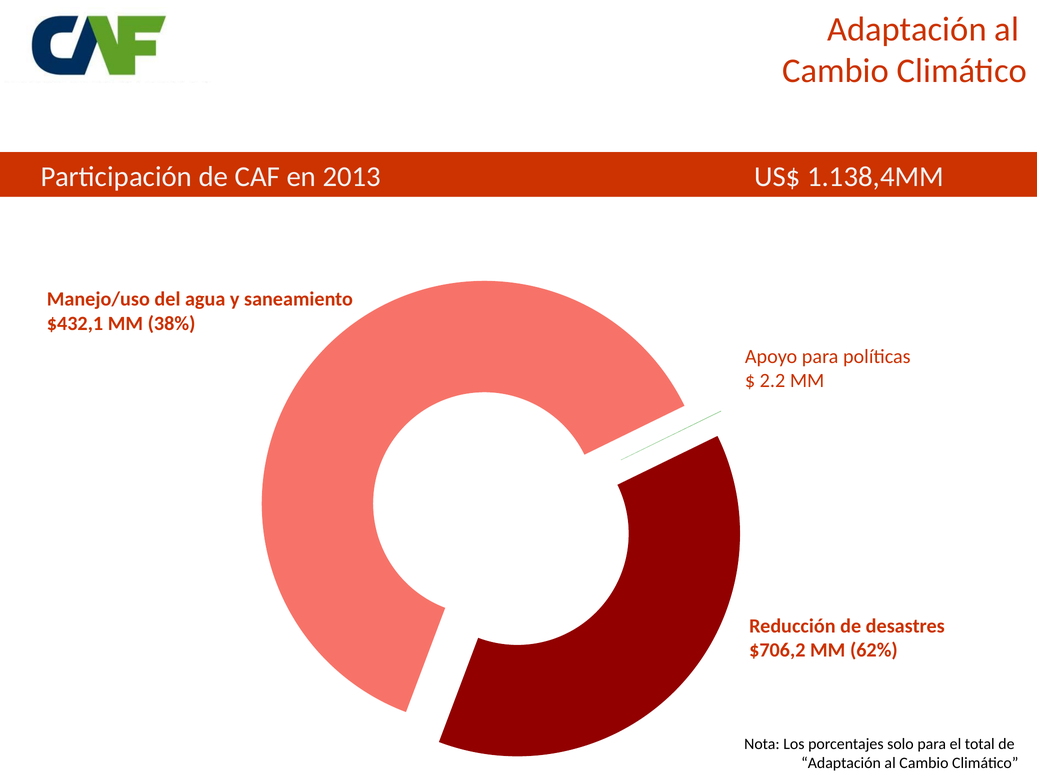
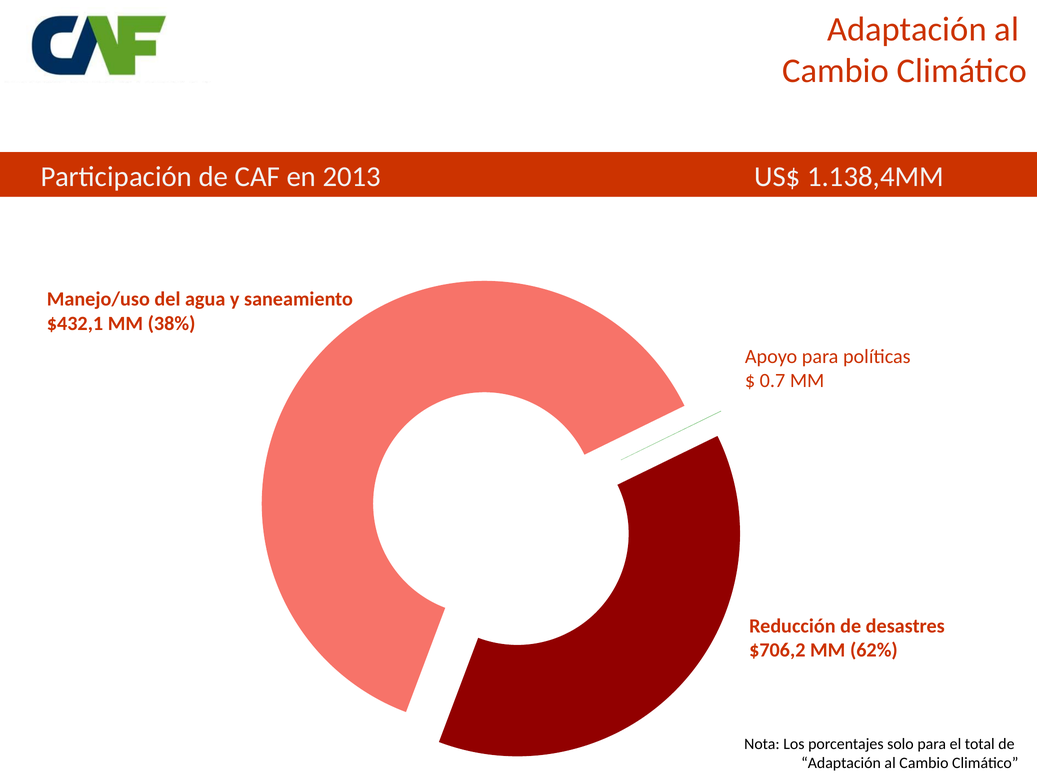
2.2: 2.2 -> 0.7
